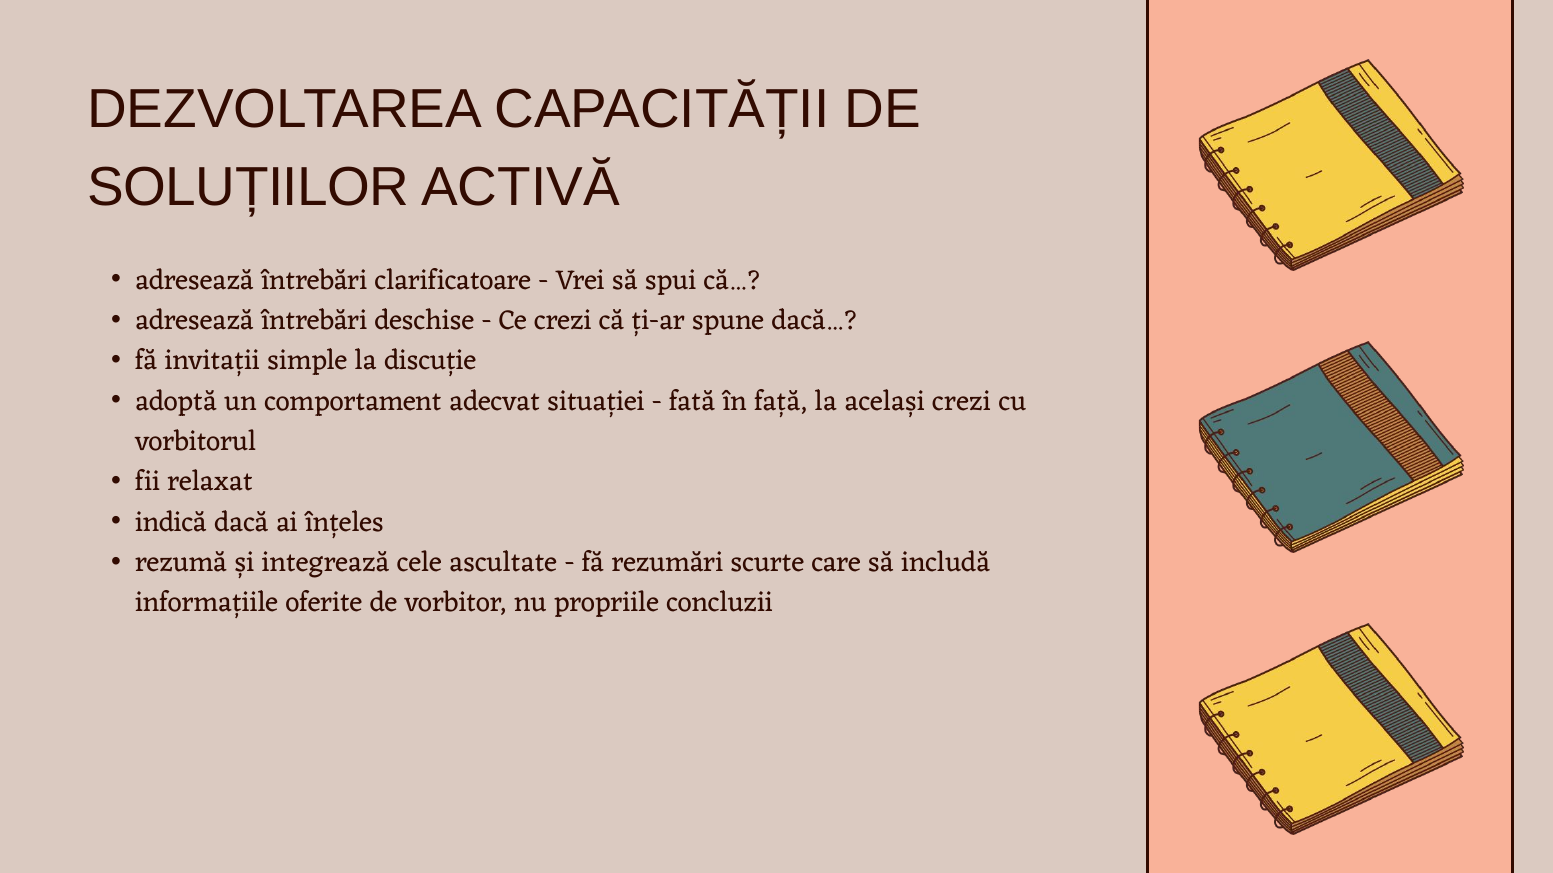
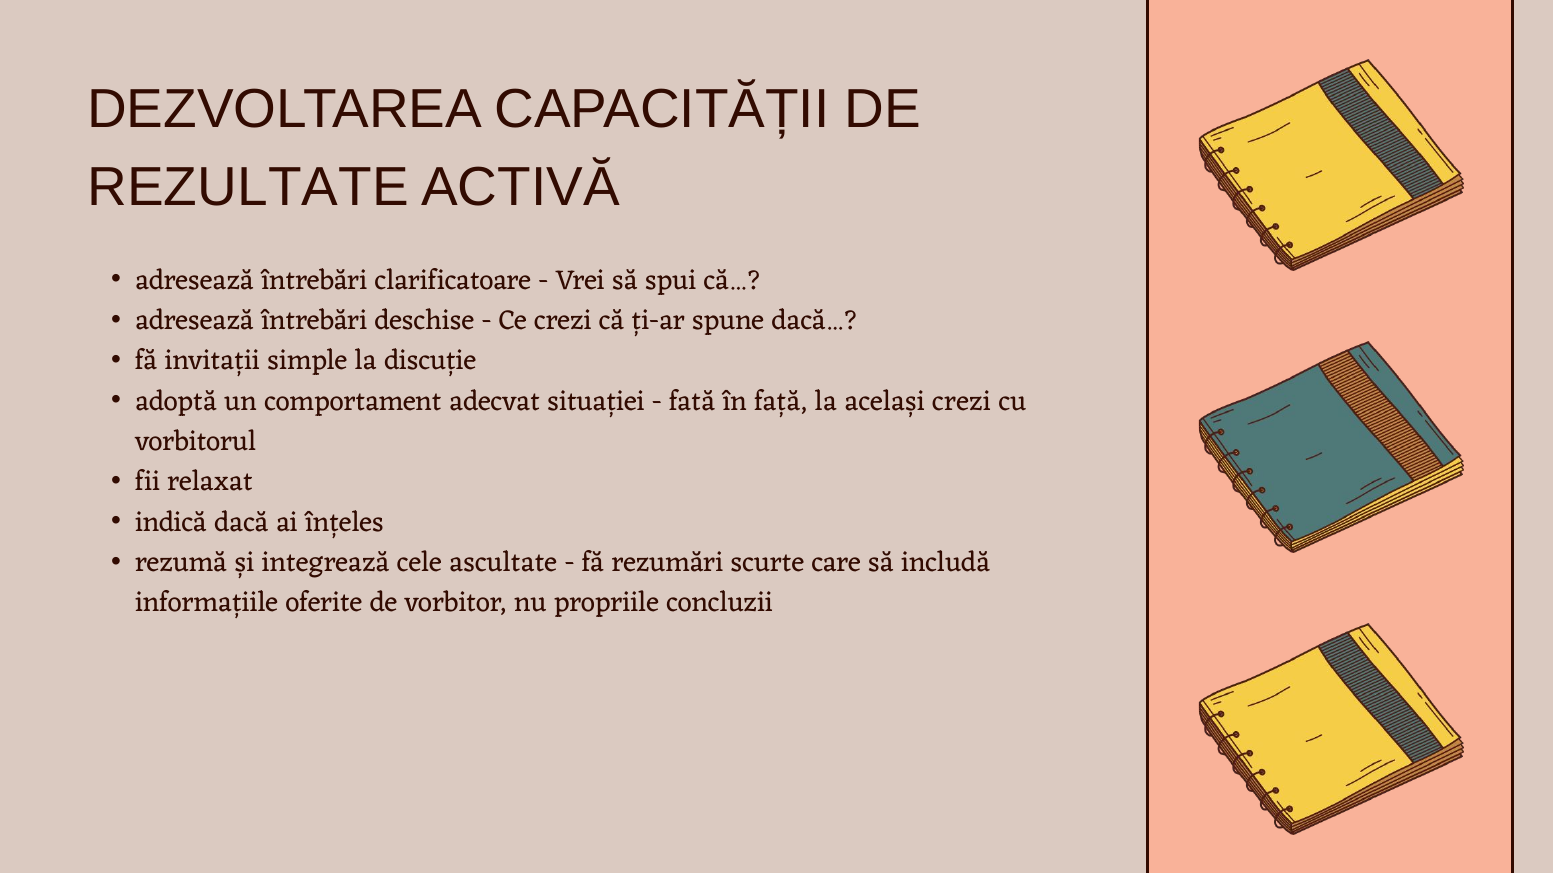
SOLUȚIILOR: SOLUȚIILOR -> REZULTATE
